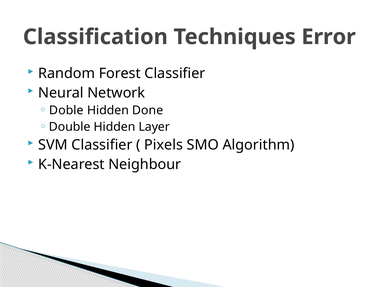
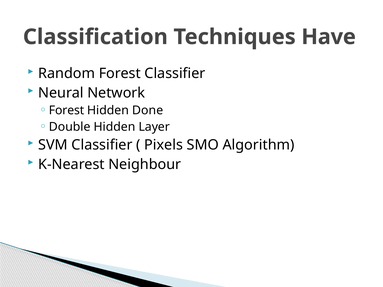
Error: Error -> Have
Doble at (66, 110): Doble -> Forest
